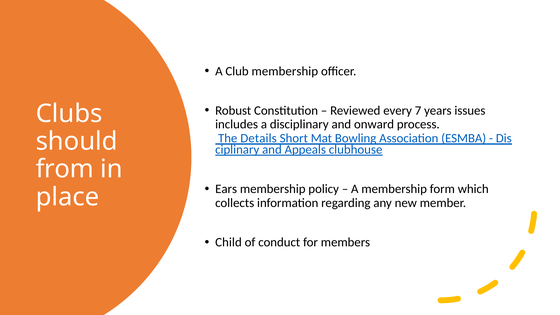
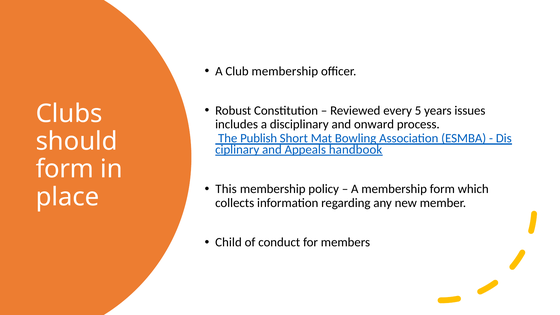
7: 7 -> 5
Details: Details -> Publish
clubhouse: clubhouse -> handbook
from at (65, 169): from -> form
Ears: Ears -> This
